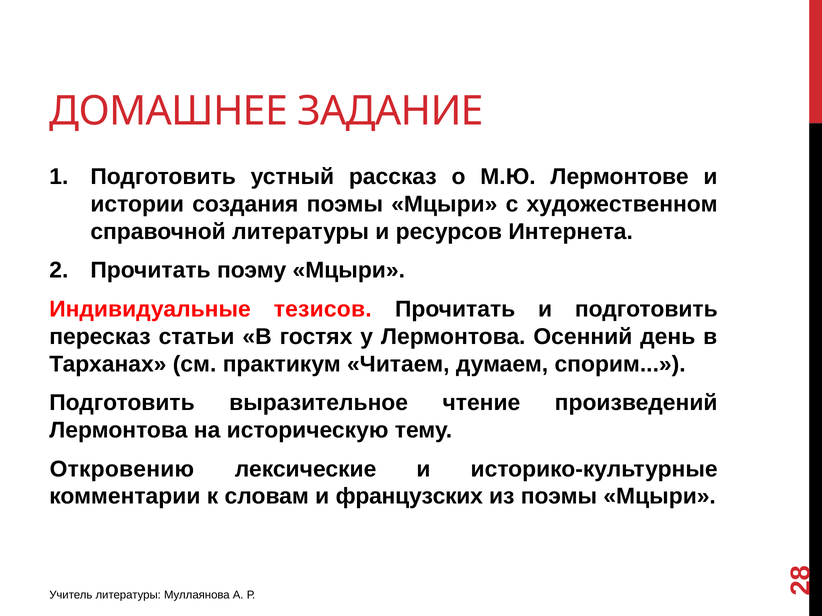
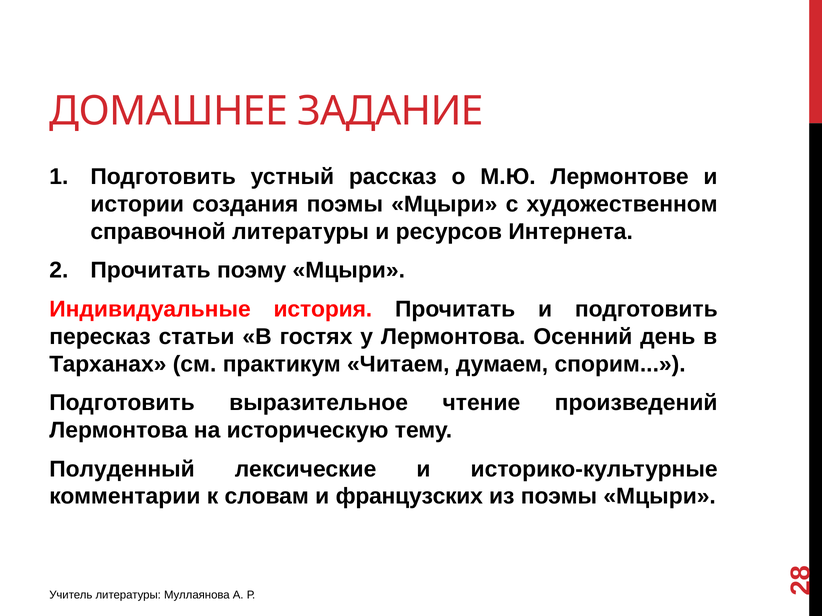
тезисов: тезисов -> история
Откровению: Откровению -> Полуденный
